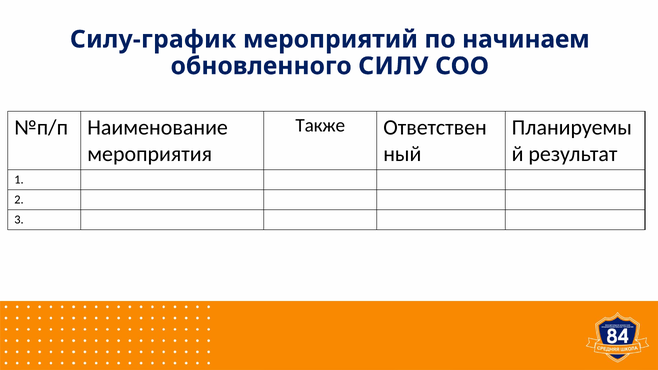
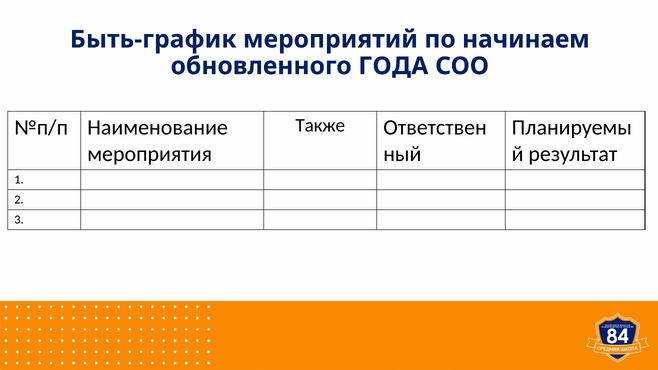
Силу-график: Силу-график -> Быть-график
СИЛУ: СИЛУ -> ГОДА
